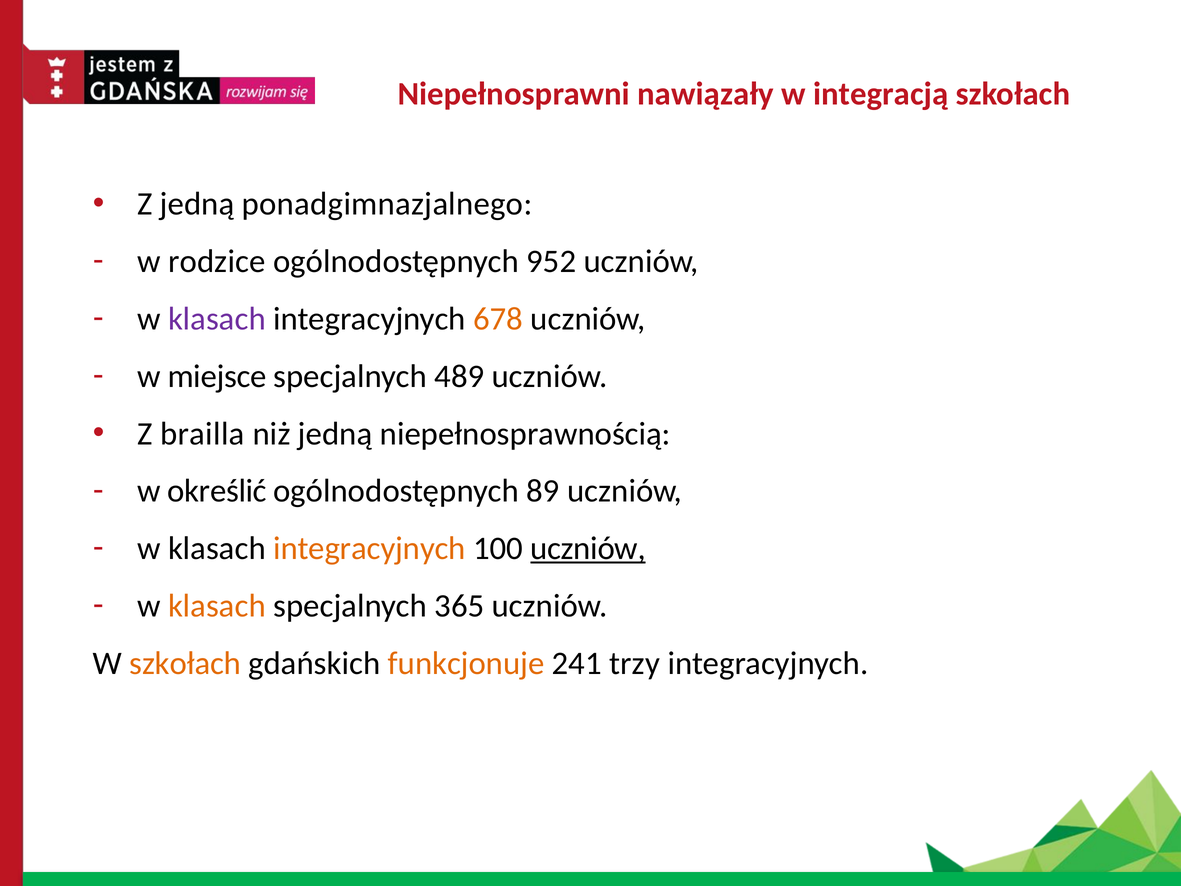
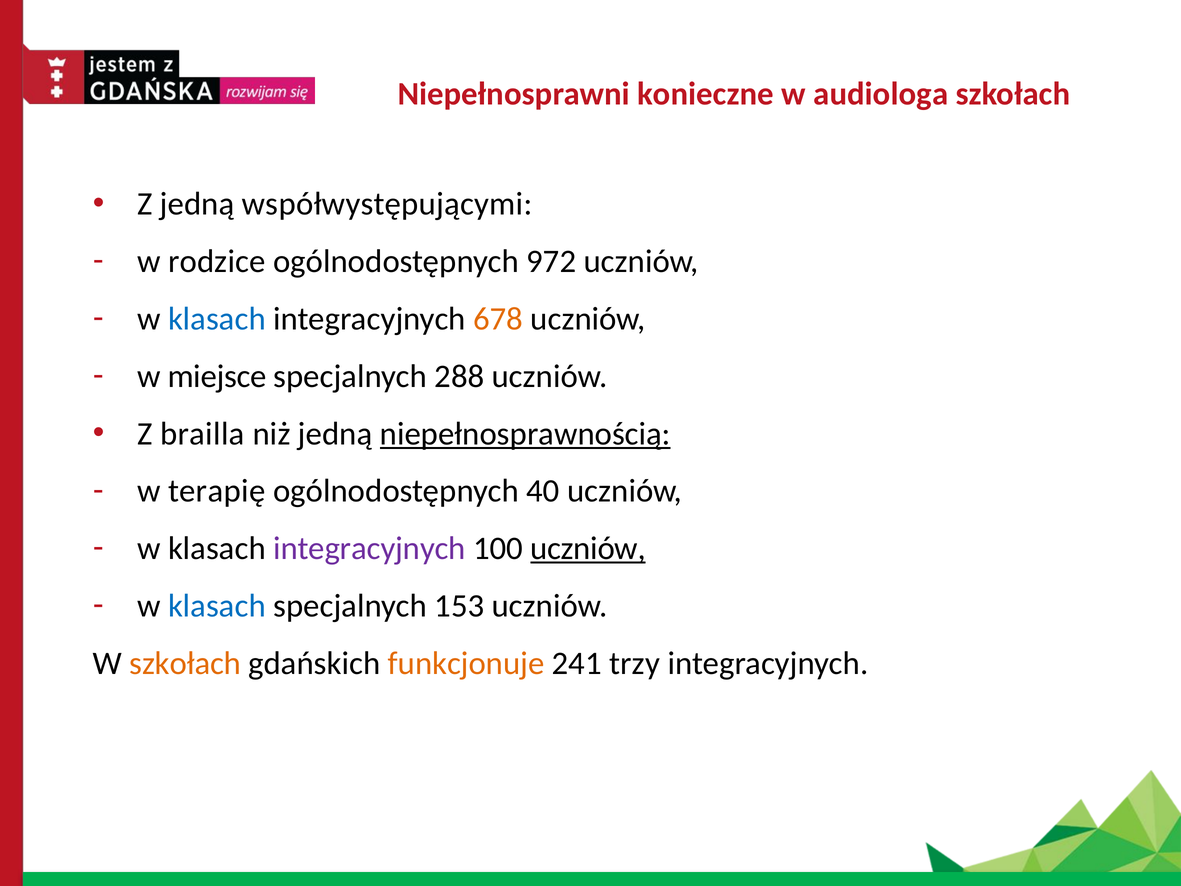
nawiązały: nawiązały -> konieczne
integracją: integracją -> audiologa
ponadgimnazjalnego: ponadgimnazjalnego -> współwystępującymi
952: 952 -> 972
klasach at (217, 319) colour: purple -> blue
489: 489 -> 288
niepełnosprawnością underline: none -> present
określić: określić -> terapię
89: 89 -> 40
integracyjnych at (369, 548) colour: orange -> purple
klasach at (217, 606) colour: orange -> blue
365: 365 -> 153
